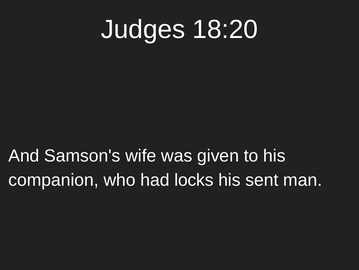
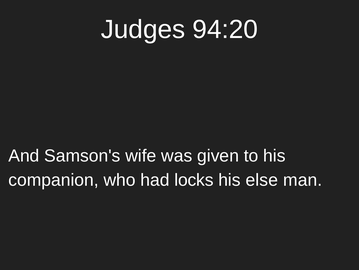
18:20: 18:20 -> 94:20
sent: sent -> else
